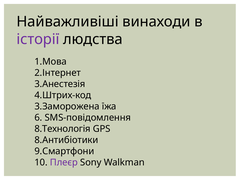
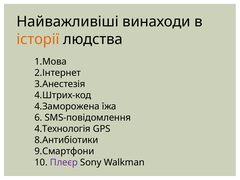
історії colour: purple -> orange
3.Заморожена: 3.Заморожена -> 4.Заморожена
8.Технологія: 8.Технологія -> 4.Технологія
